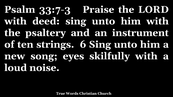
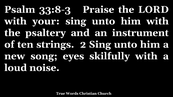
33:7-3: 33:7-3 -> 33:8-3
deed: deed -> your
6: 6 -> 2
